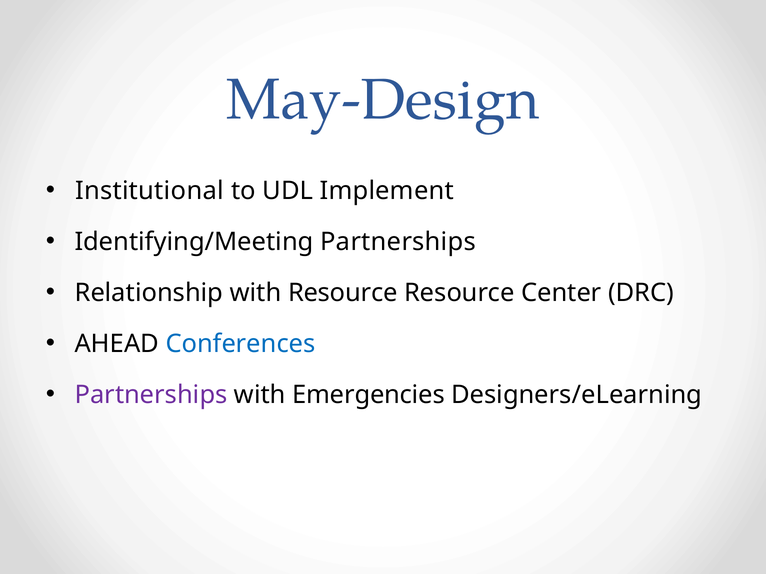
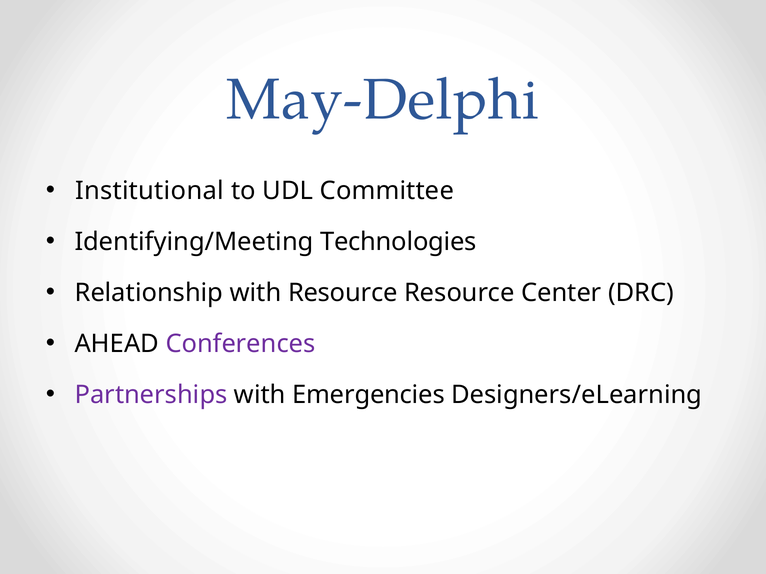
May-Design: May-Design -> May-Delphi
Implement: Implement -> Committee
Identifying/Meeting Partnerships: Partnerships -> Technologies
Conferences colour: blue -> purple
